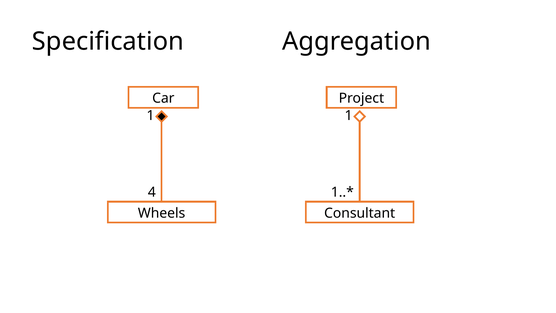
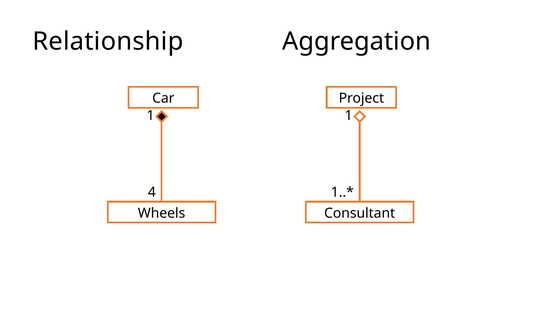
Specification: Specification -> Relationship
